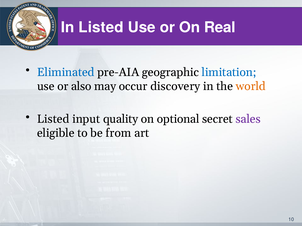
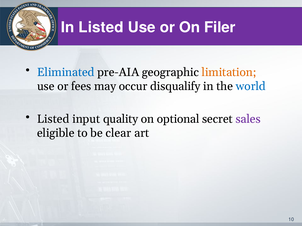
Real: Real -> Filer
limitation colour: blue -> orange
also: also -> fees
discovery: discovery -> disqualify
world colour: orange -> blue
from: from -> clear
